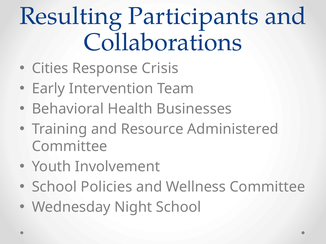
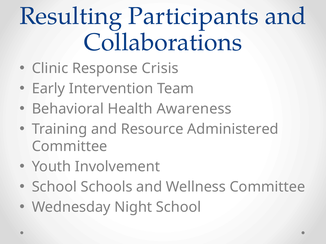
Cities: Cities -> Clinic
Businesses: Businesses -> Awareness
Policies: Policies -> Schools
